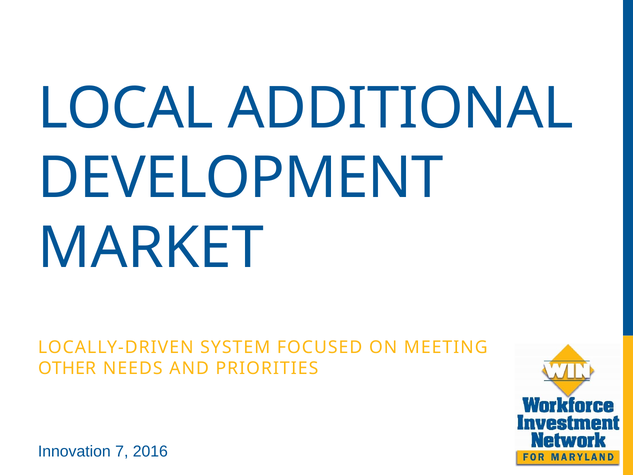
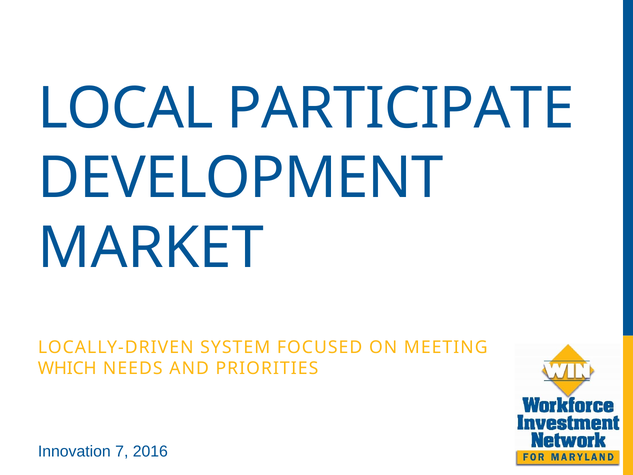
ADDITIONAL: ADDITIONAL -> PARTICIPATE
OTHER: OTHER -> WHICH
